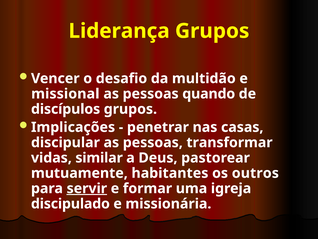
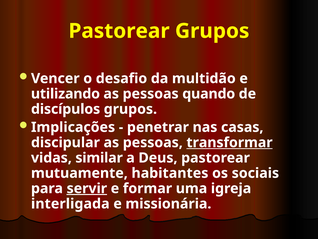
Liderança at (119, 31): Liderança -> Pastorear
missional: missional -> utilizando
transformar underline: none -> present
outros: outros -> sociais
discipulado: discipulado -> interligada
